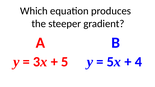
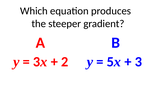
5 at (65, 62): 5 -> 2
4 at (138, 62): 4 -> 3
